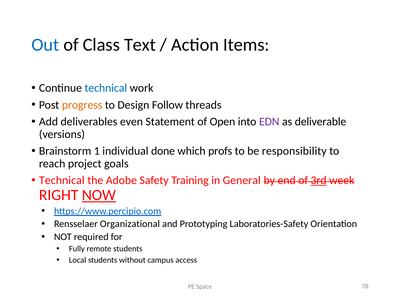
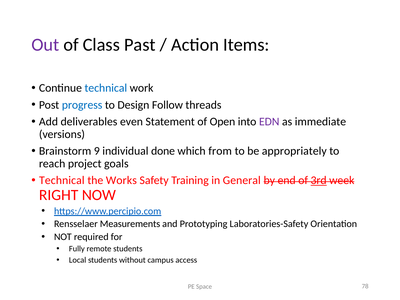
Out colour: blue -> purple
Text: Text -> Past
progress colour: orange -> blue
deliverable: deliverable -> immediate
1: 1 -> 9
profs: profs -> from
responsibility: responsibility -> appropriately
Adobe: Adobe -> Works
NOW underline: present -> none
Organizational: Organizational -> Measurements
